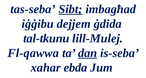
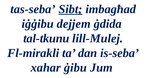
Fl-qawwa: Fl-qawwa -> Fl-mirakli
dan underline: present -> none
ebda: ebda -> ġibu
